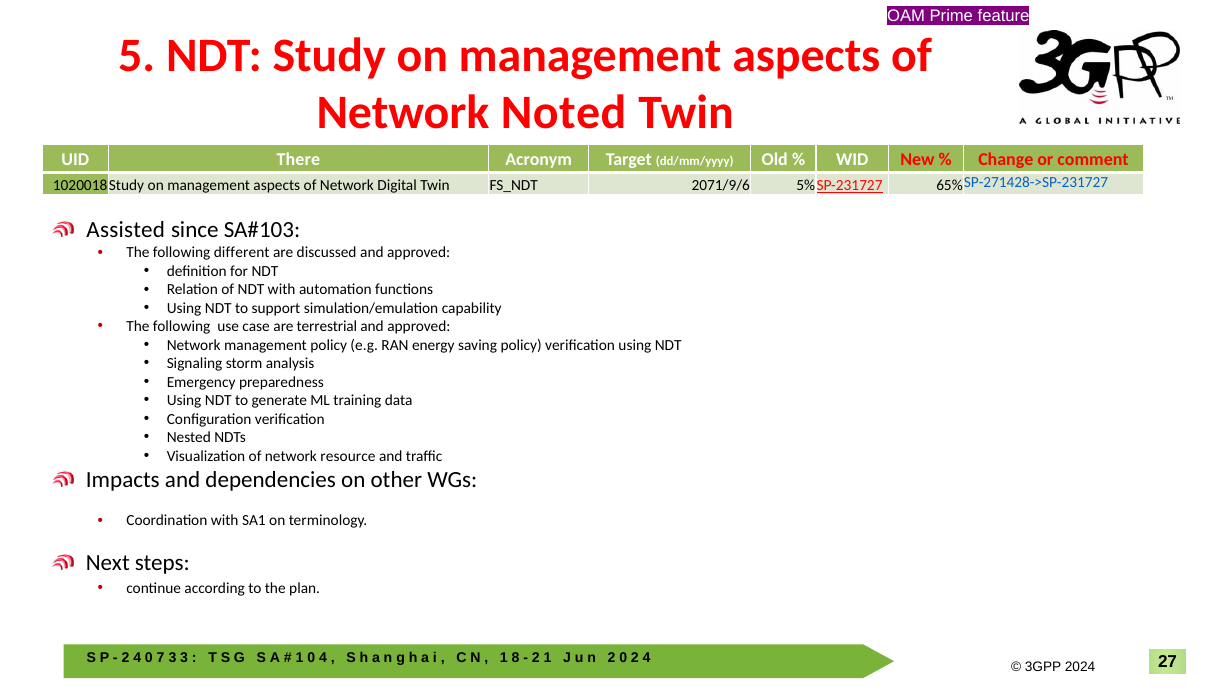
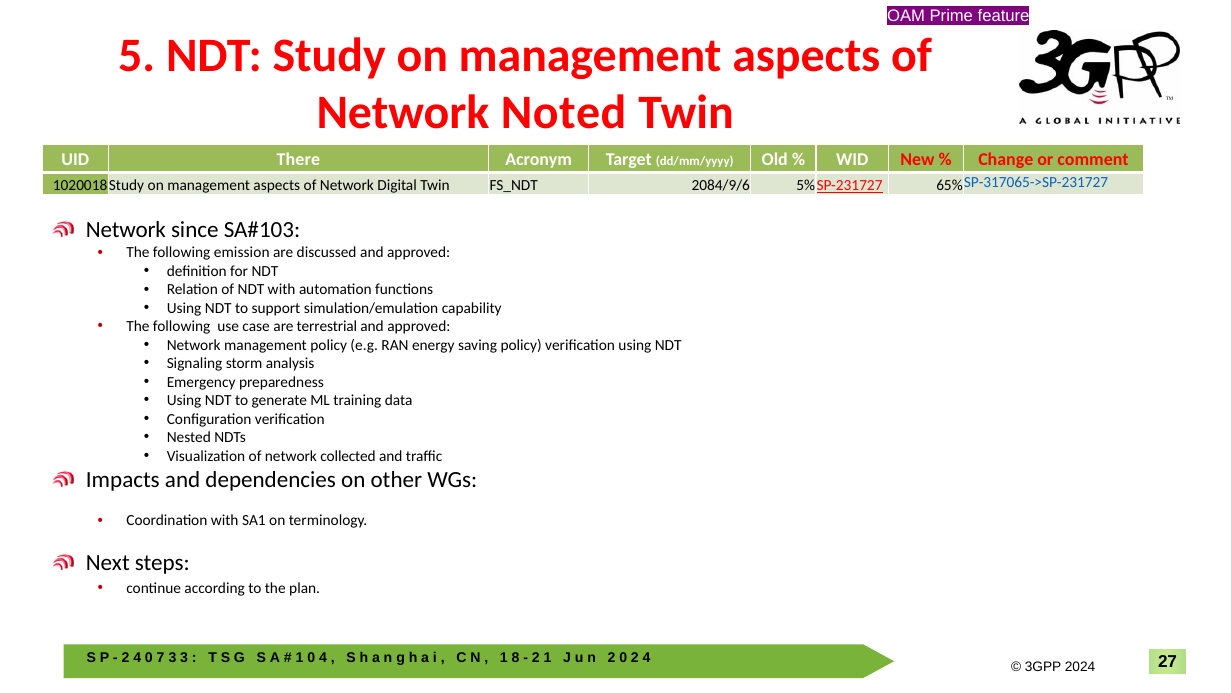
2071/9/6: 2071/9/6 -> 2084/9/6
SP-271428->SP-231727: SP-271428->SP-231727 -> SP-317065->SP-231727
Assisted at (126, 230): Assisted -> Network
different: different -> emission
resource: resource -> collected
